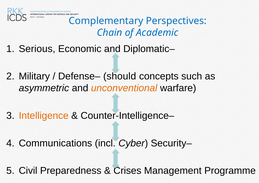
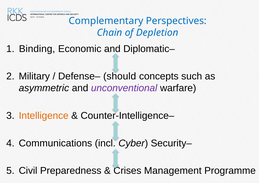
Academic: Academic -> Depletion
Serious: Serious -> Binding
unconventional colour: orange -> purple
